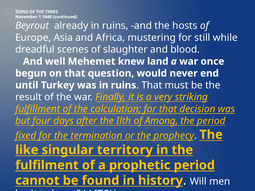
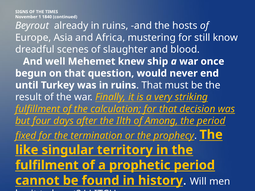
while: while -> know
land: land -> ship
